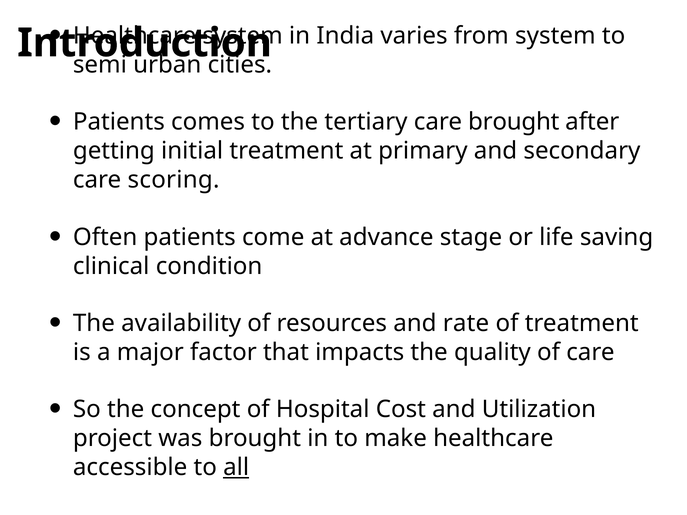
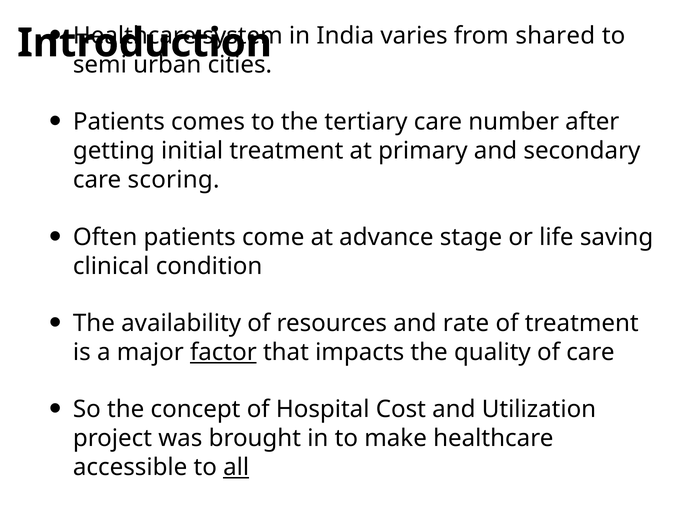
from system: system -> shared
care brought: brought -> number
factor underline: none -> present
